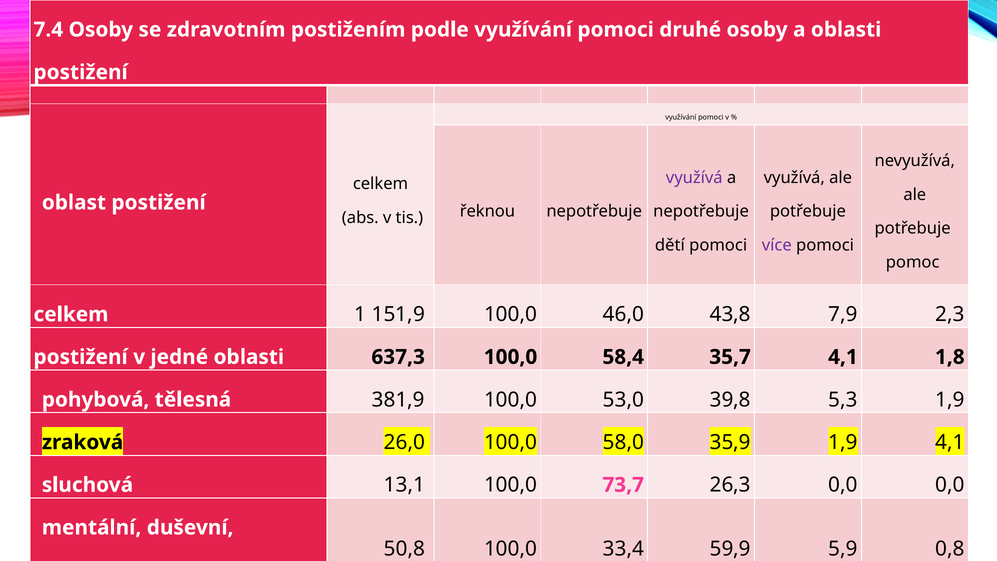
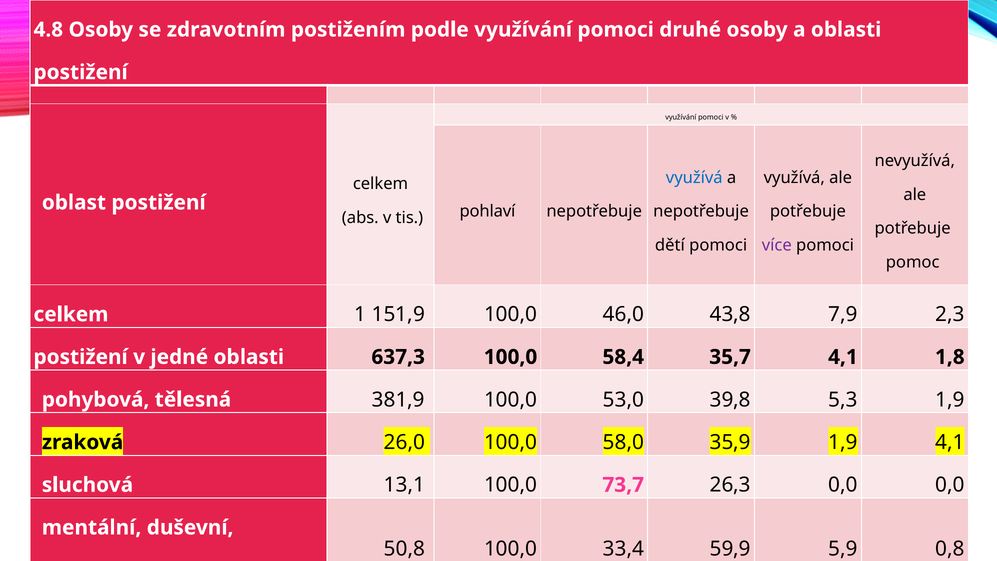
7.4: 7.4 -> 4.8
využívá at (694, 178) colour: purple -> blue
řeknou: řeknou -> pohlaví
